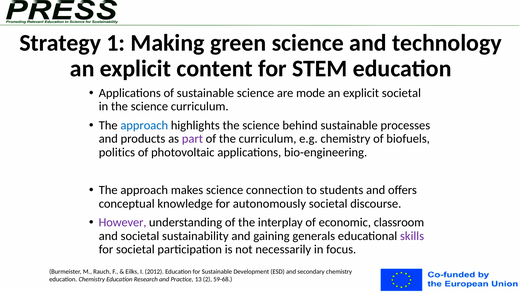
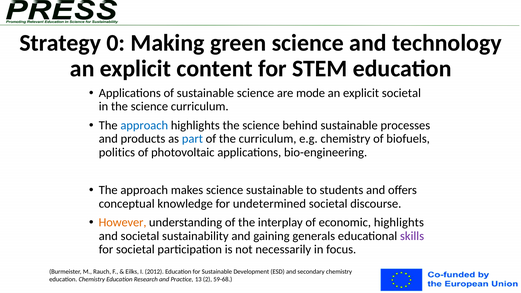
1: 1 -> 0
part colour: purple -> blue
science connection: connection -> sustainable
autonomously: autonomously -> undetermined
However colour: purple -> orange
economic classroom: classroom -> highlights
